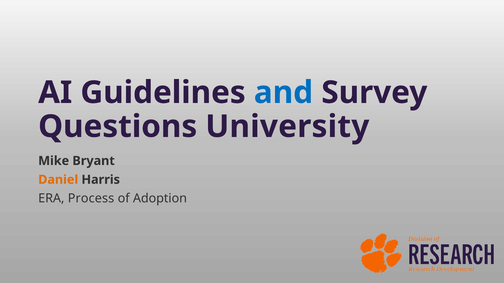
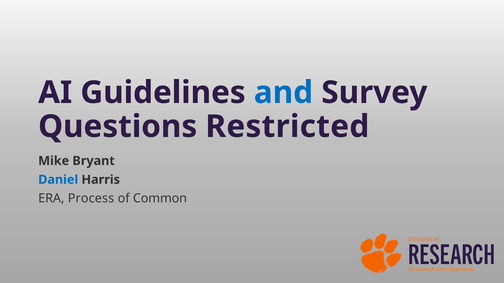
University: University -> Restricted
Daniel colour: orange -> blue
Adoption: Adoption -> Common
